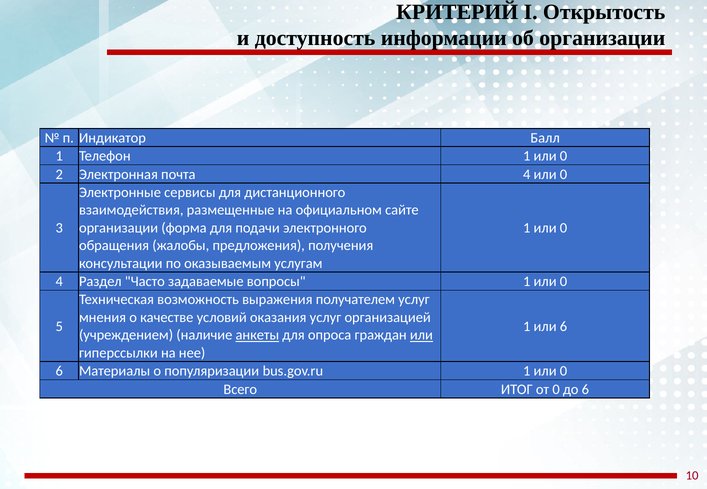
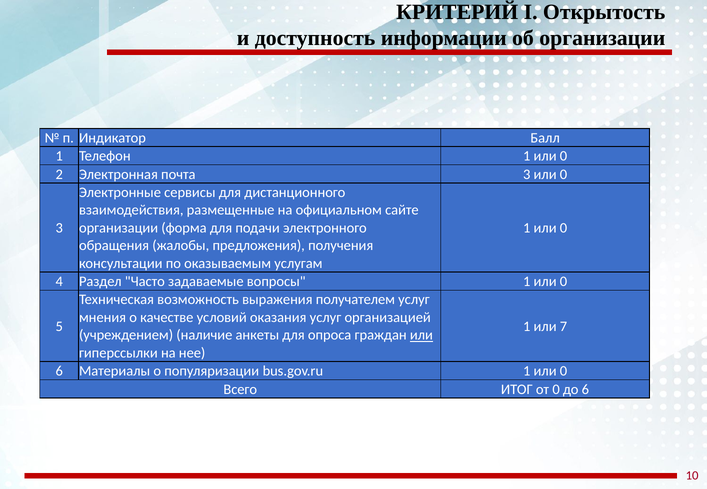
почта 4: 4 -> 3
или 6: 6 -> 7
анкеты underline: present -> none
